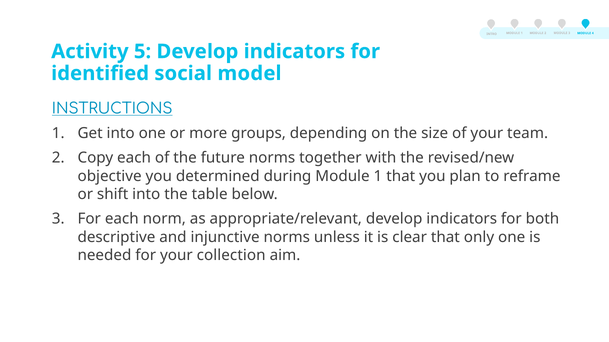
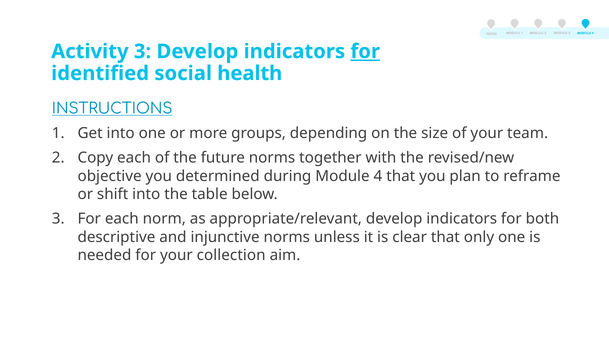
Activity 5: 5 -> 3
for at (365, 52) underline: none -> present
model: model -> health
during Module 1: 1 -> 4
